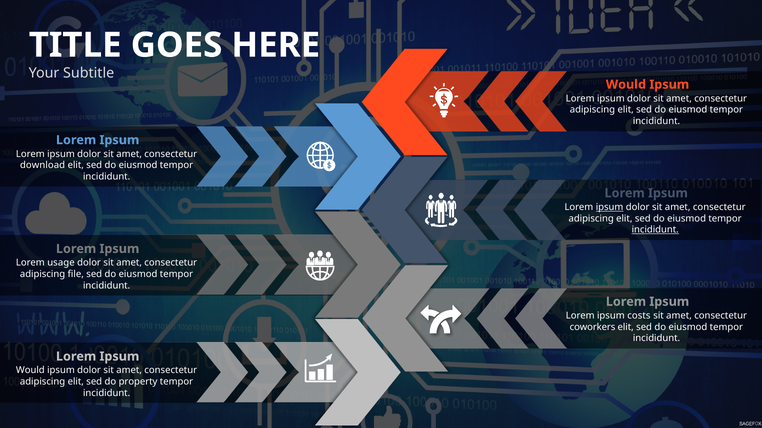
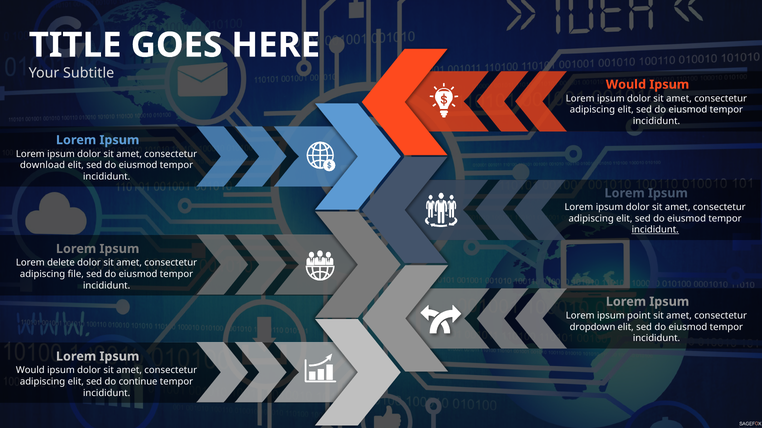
ipsum at (610, 207) underline: present -> none
usage: usage -> delete
costs: costs -> point
coworkers: coworkers -> dropdown
property: property -> continue
